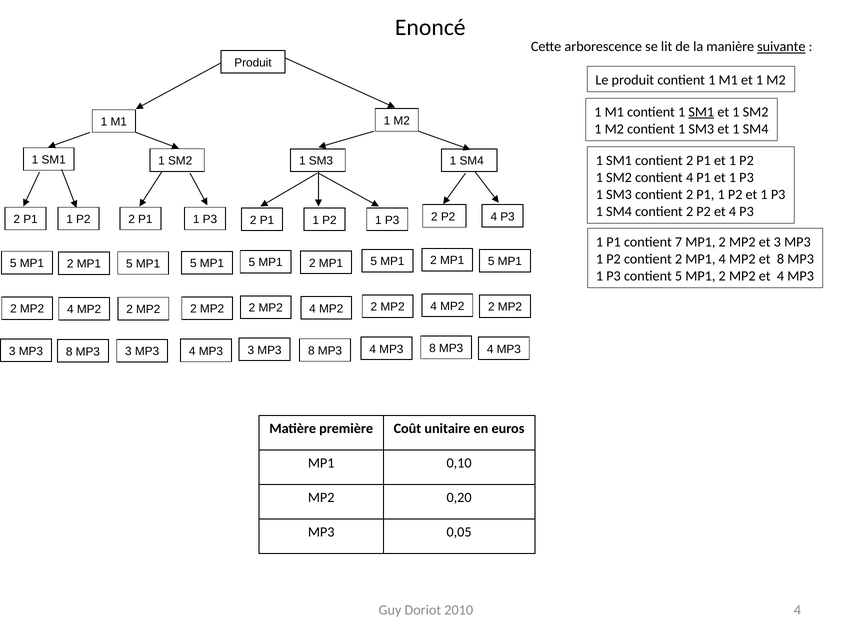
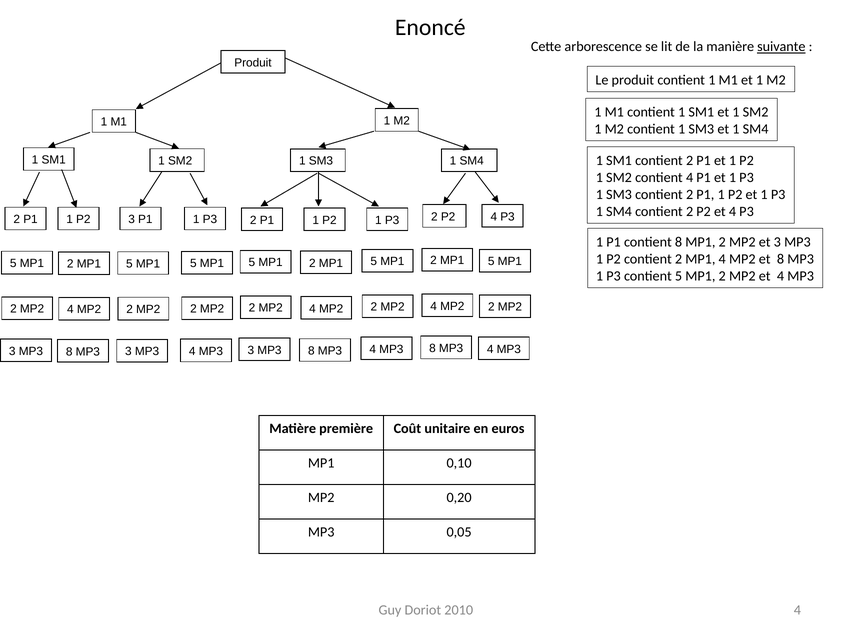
SM1 at (701, 112) underline: present -> none
P2 2: 2 -> 3
contient 7: 7 -> 8
